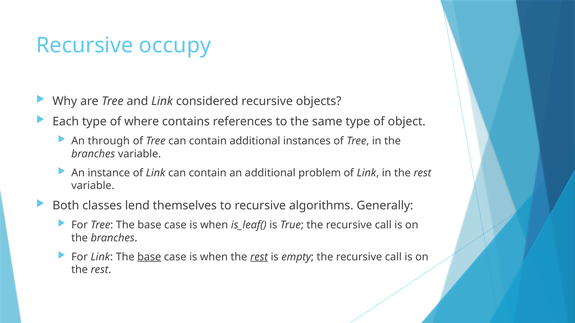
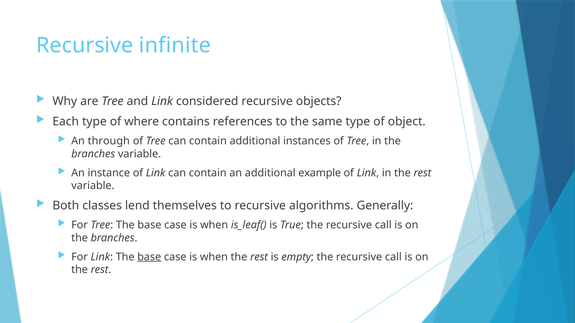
occupy: occupy -> infinite
problem: problem -> example
rest at (259, 257) underline: present -> none
